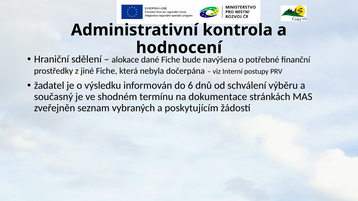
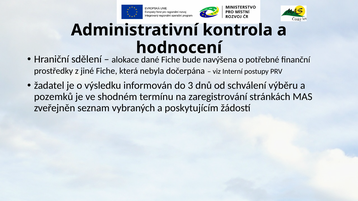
6: 6 -> 3
současný: současný -> pozemků
dokumentace: dokumentace -> zaregistrování
